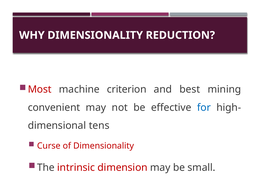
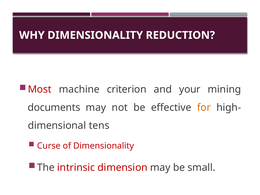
best: best -> your
convenient: convenient -> documents
for colour: blue -> orange
